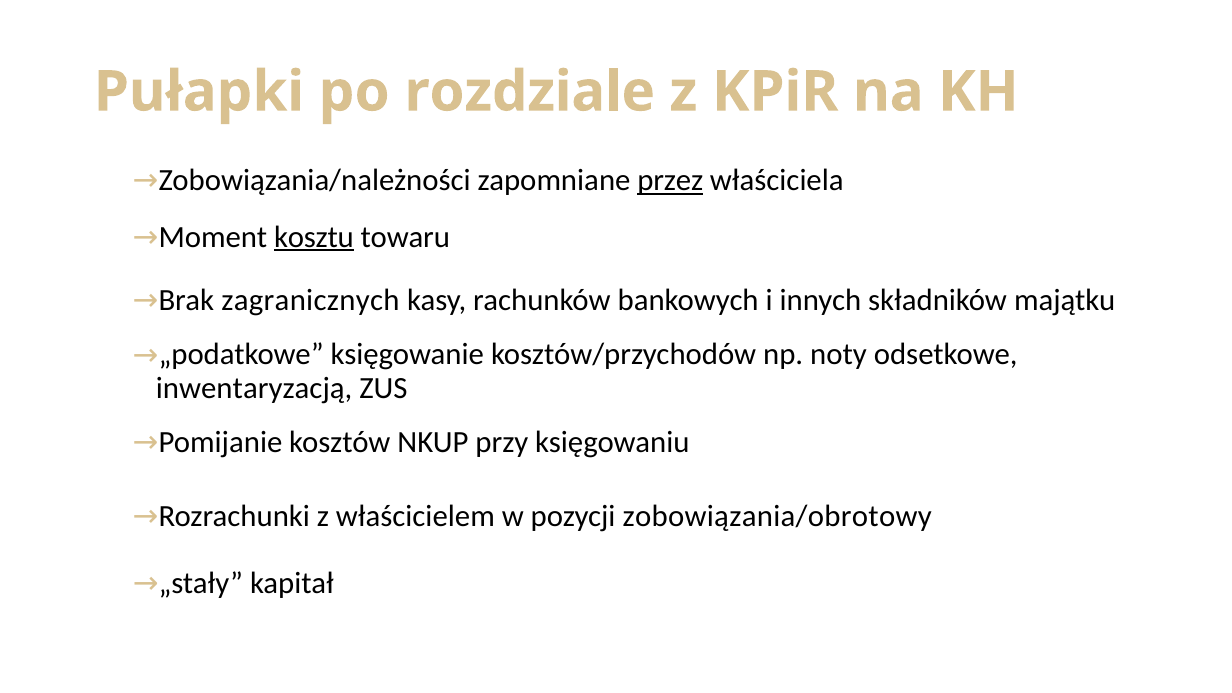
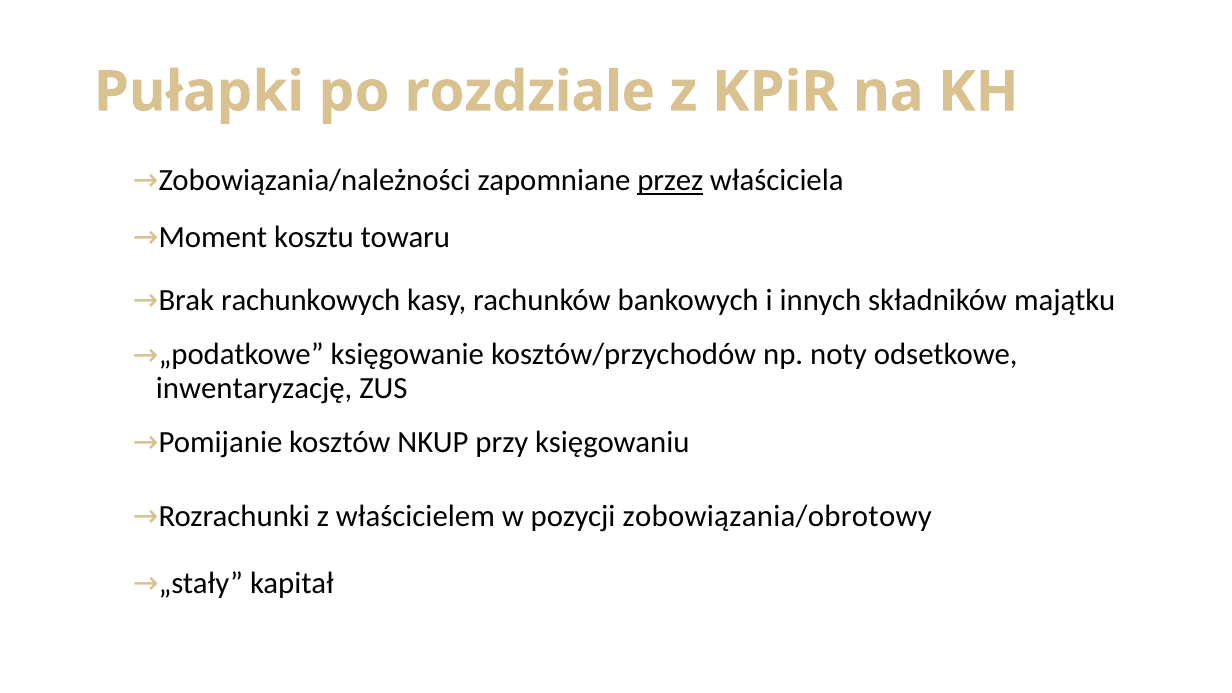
kosztu underline: present -> none
zagranicznych: zagranicznych -> rachunkowych
inwentaryzacją: inwentaryzacją -> inwentaryzację
